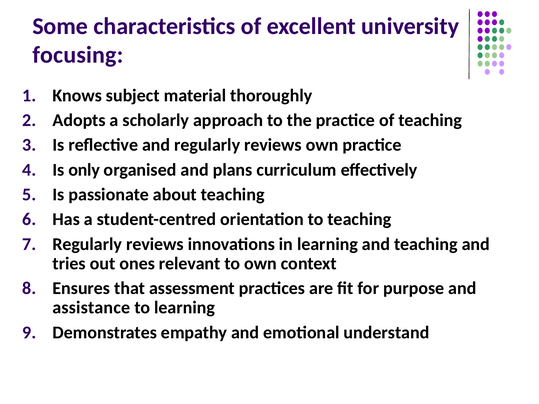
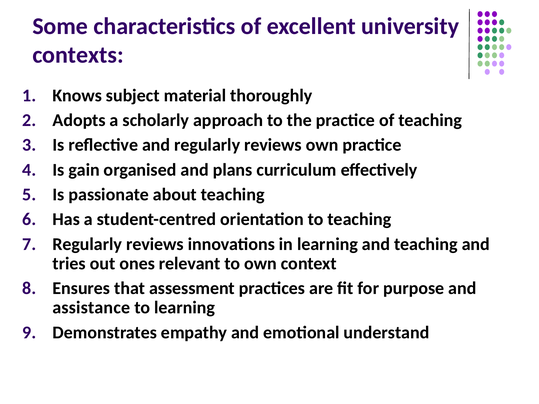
focusing: focusing -> contexts
only: only -> gain
